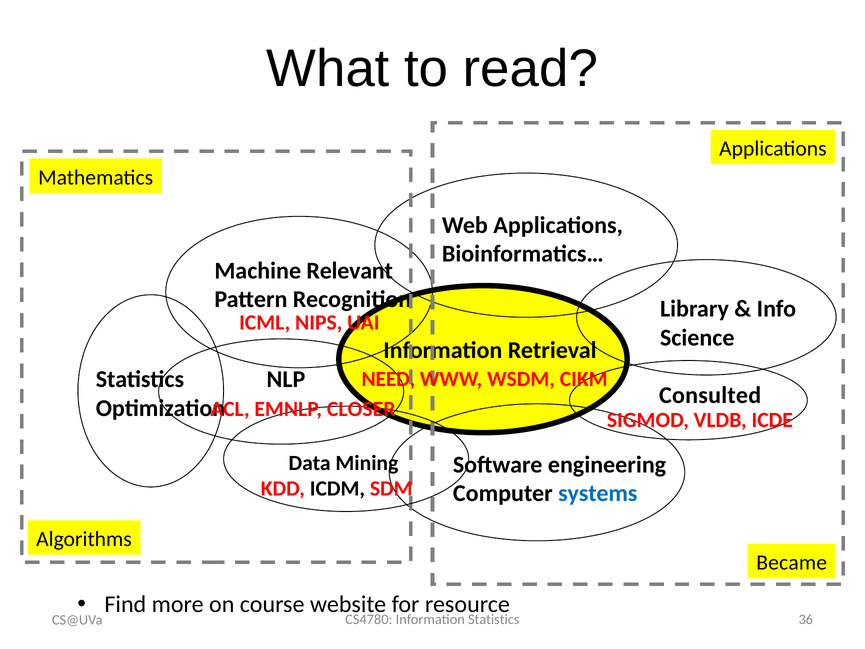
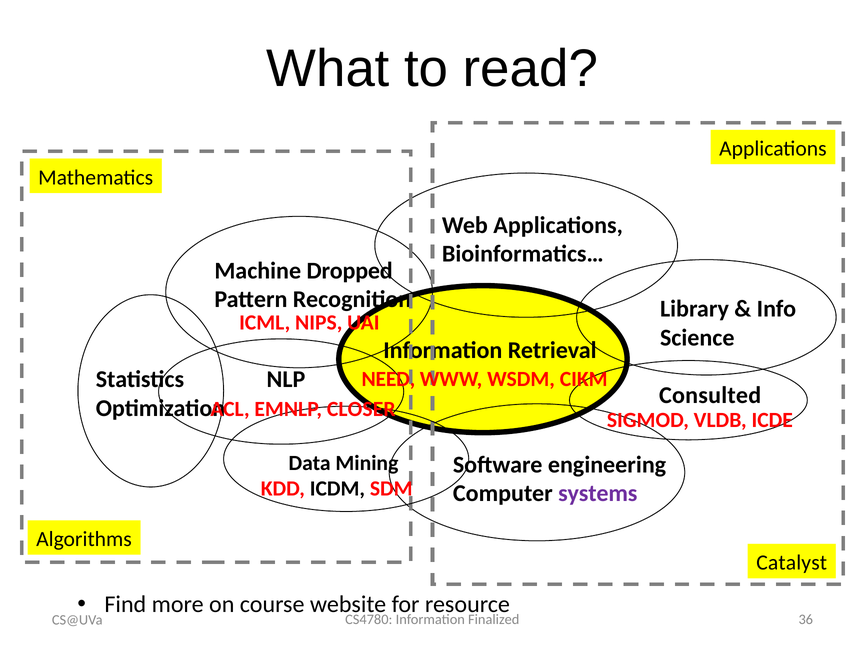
Relevant: Relevant -> Dropped
systems colour: blue -> purple
Became: Became -> Catalyst
Information Statistics: Statistics -> Finalized
